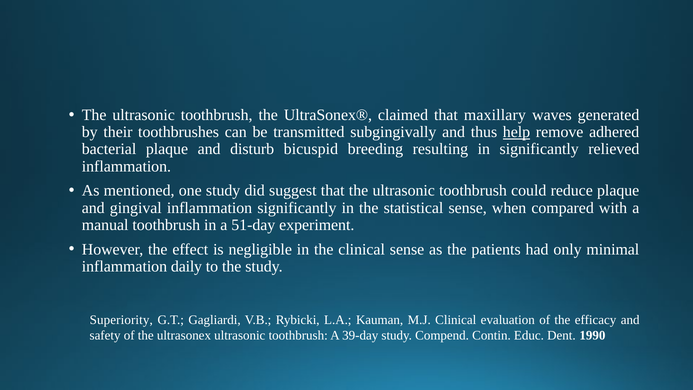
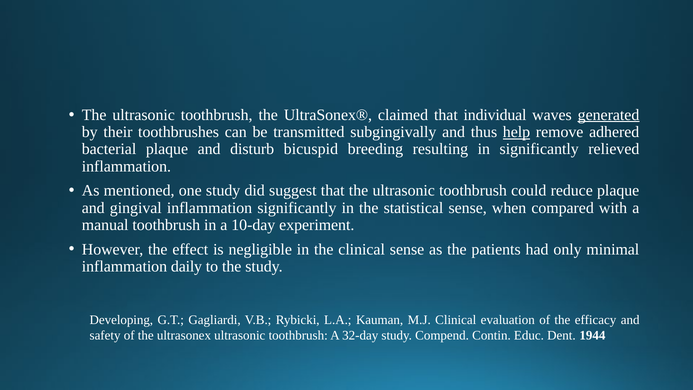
maxillary: maxillary -> individual
generated underline: none -> present
51-day: 51-day -> 10-day
Superiority: Superiority -> Developing
39-day: 39-day -> 32-day
1990: 1990 -> 1944
